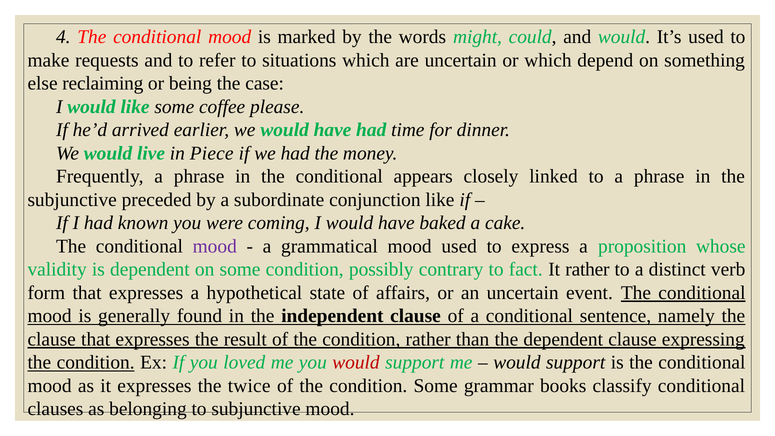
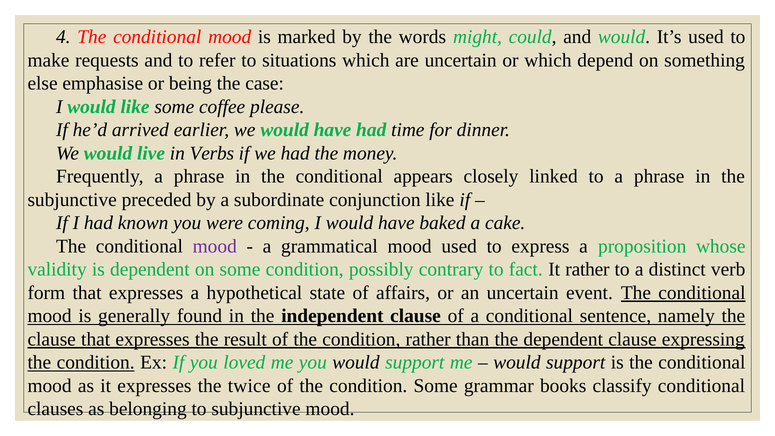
reclaiming: reclaiming -> emphasise
Piece: Piece -> Verbs
would at (356, 362) colour: red -> black
